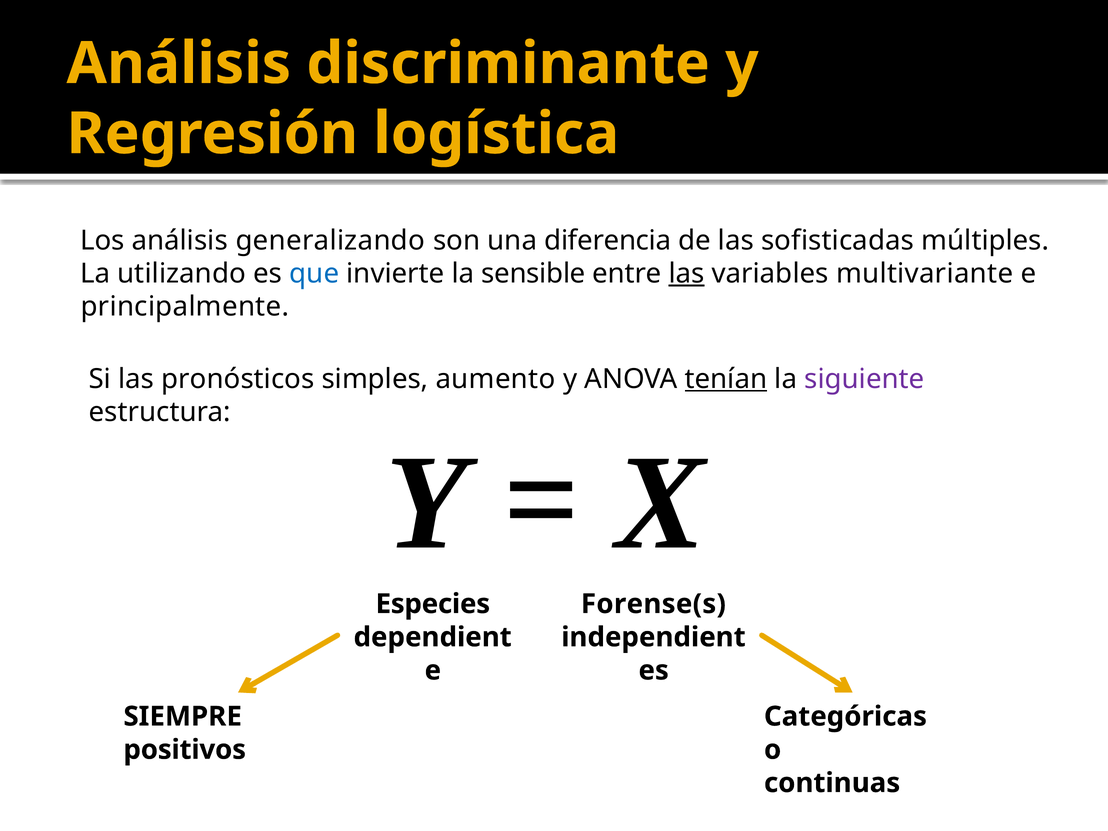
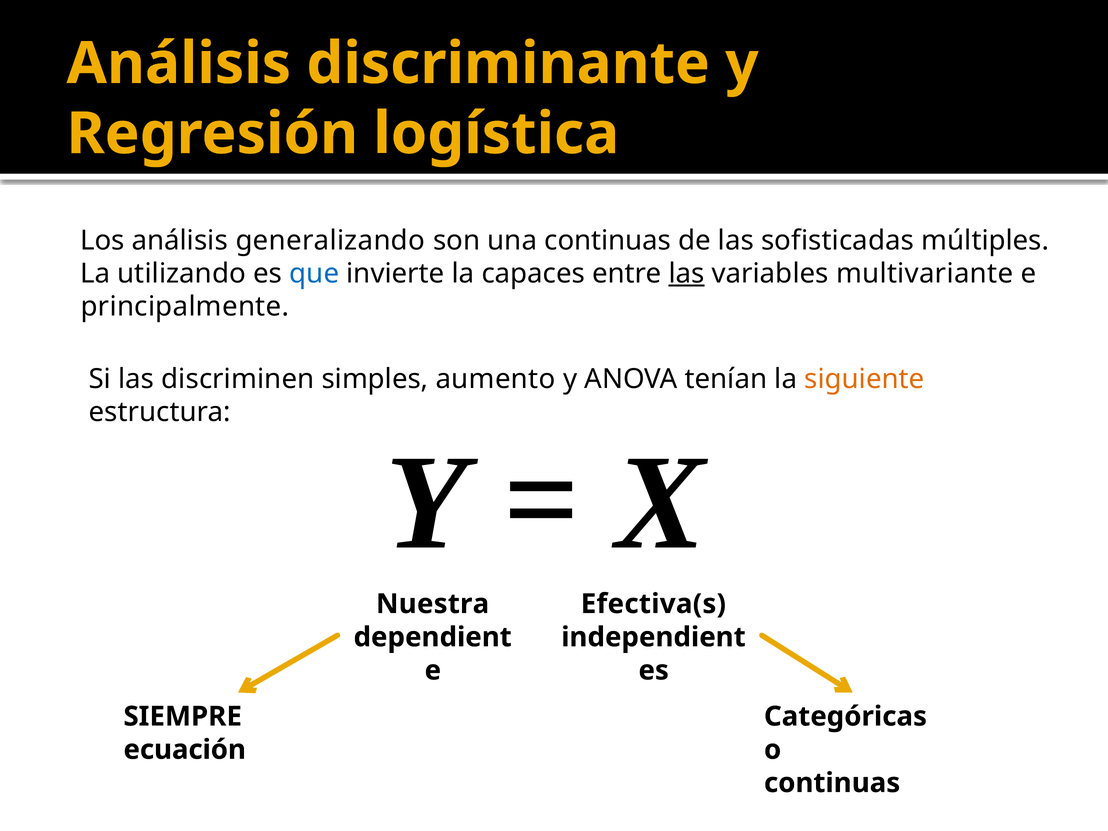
una diferencia: diferencia -> continuas
sensible: sensible -> capaces
pronósticos: pronósticos -> discriminen
tenían underline: present -> none
siguiente colour: purple -> orange
Especies: Especies -> Nuestra
Forense(s: Forense(s -> Efectiva(s
positivos: positivos -> ecuación
